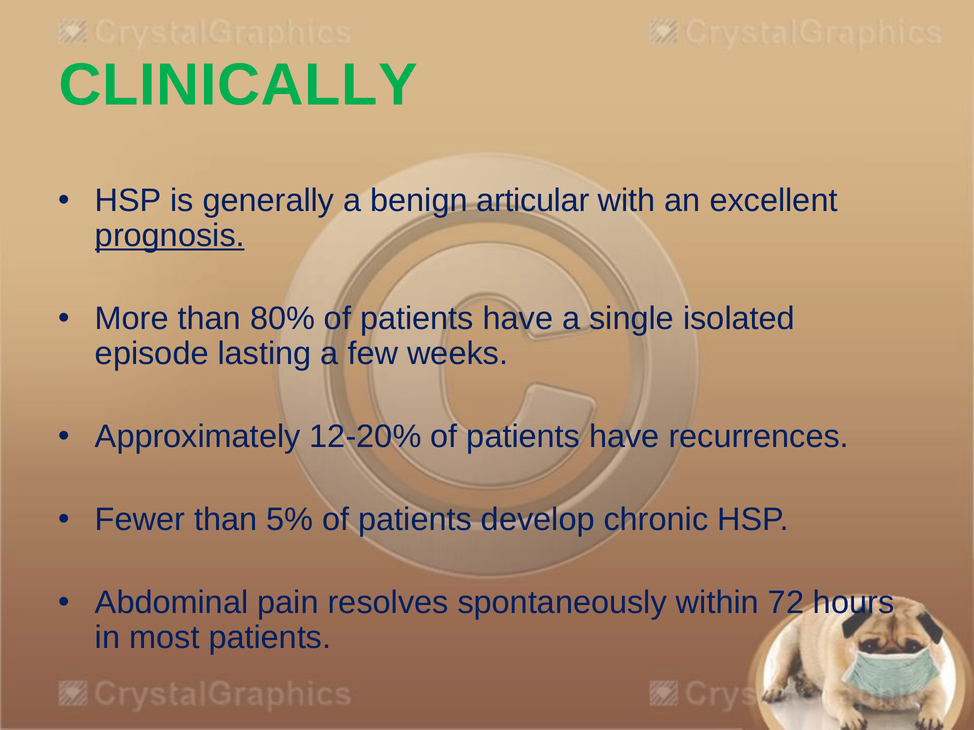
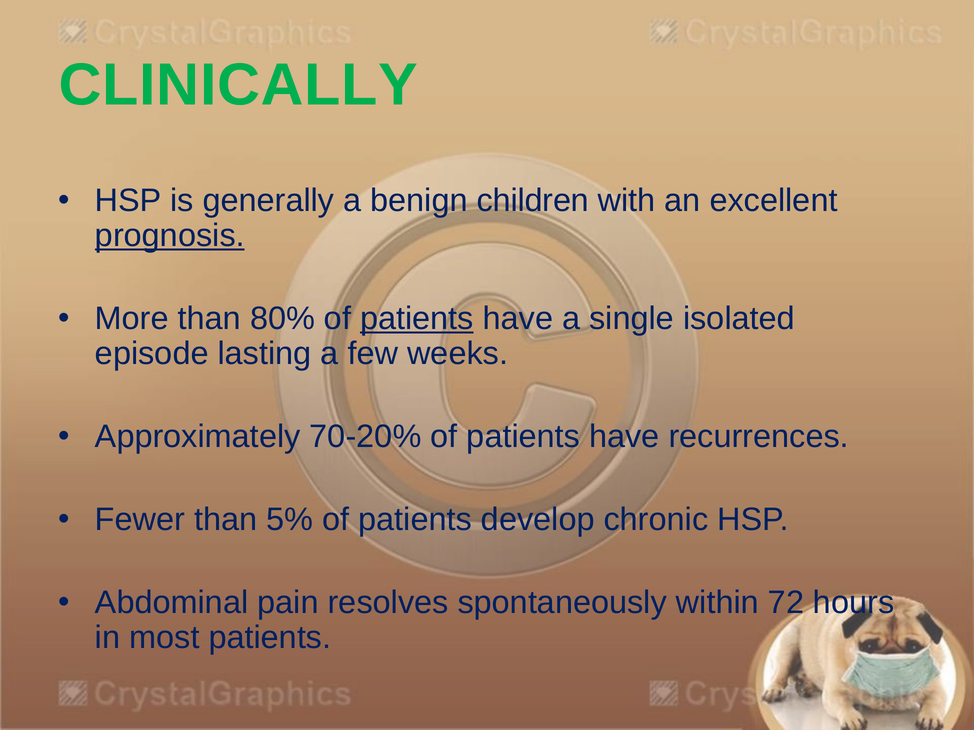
articular: articular -> children
patients at (417, 319) underline: none -> present
12-20%: 12-20% -> 70-20%
